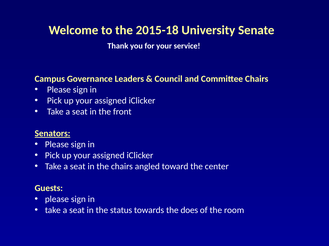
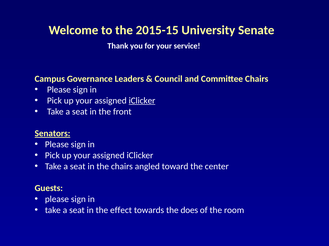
2015-18: 2015-18 -> 2015-15
iClicker at (142, 101) underline: none -> present
status: status -> effect
